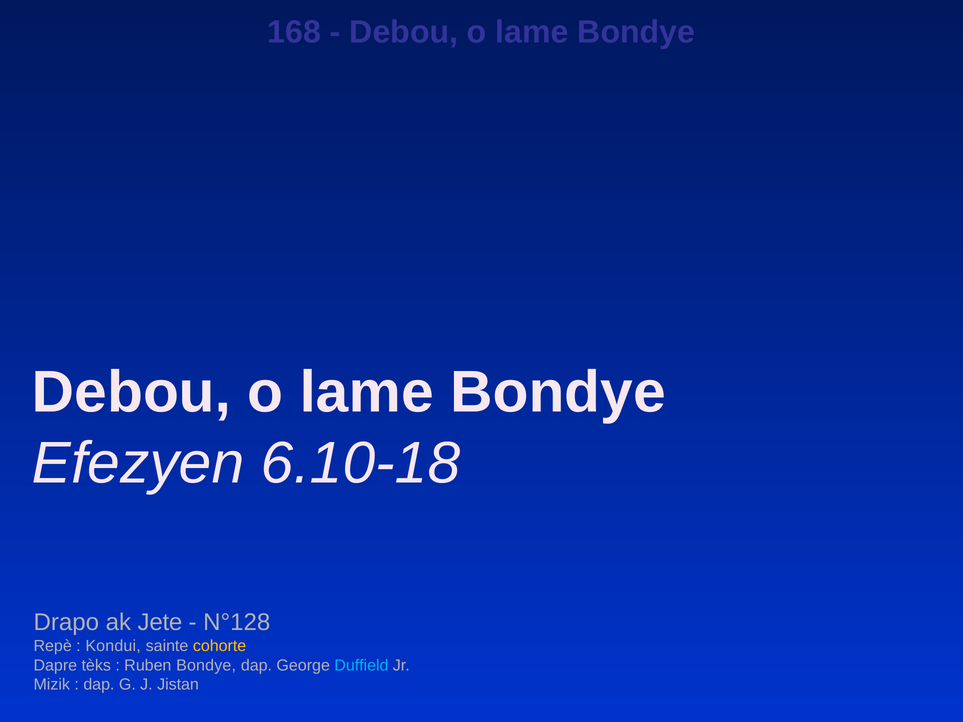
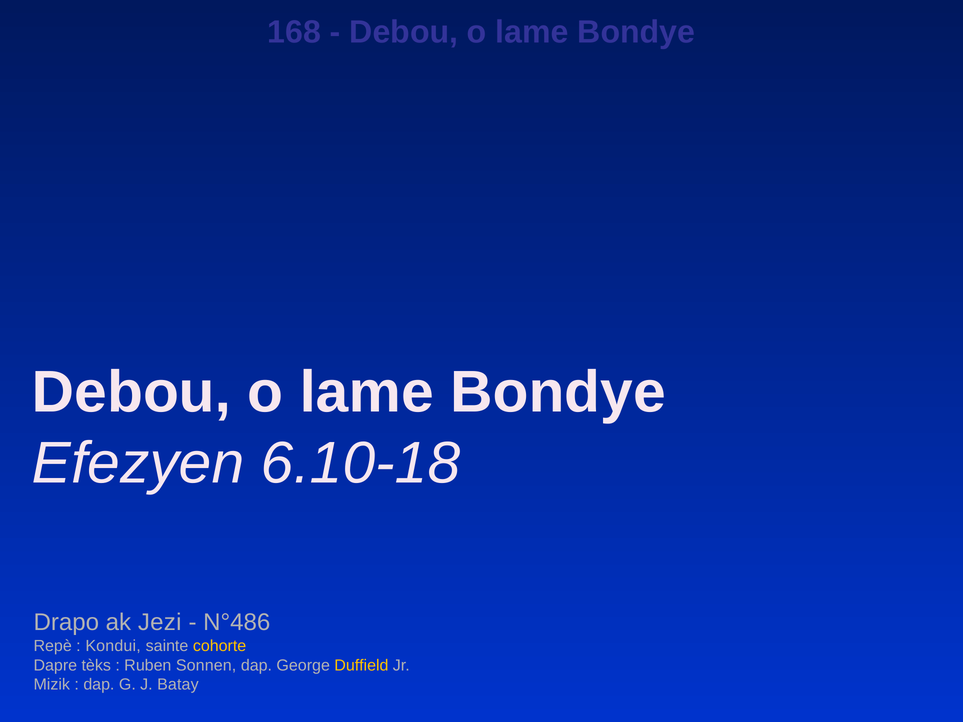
Jete: Jete -> Jezi
N°128: N°128 -> N°486
Ruben Bondye: Bondye -> Sonnen
Duffield colour: light blue -> yellow
Jistan: Jistan -> Batay
